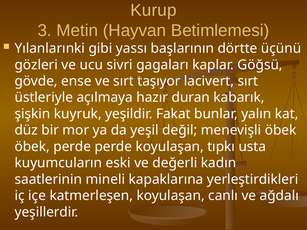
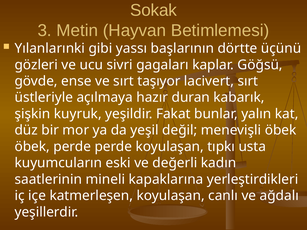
Kurup: Kurup -> Sokak
